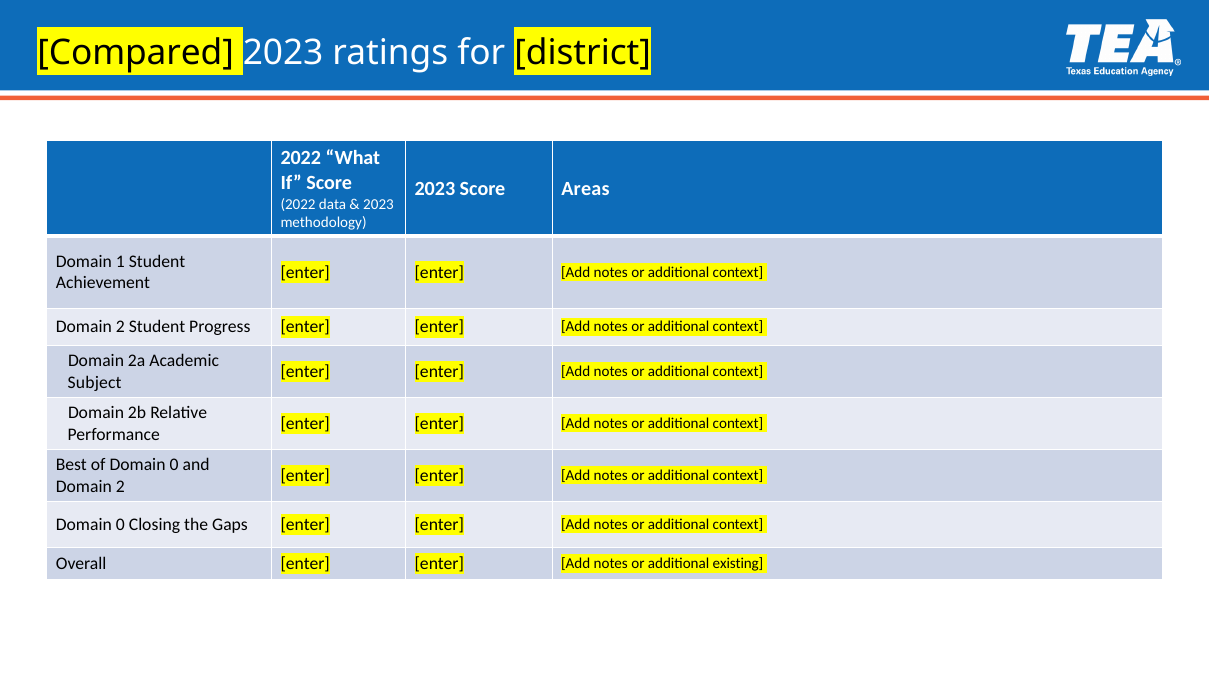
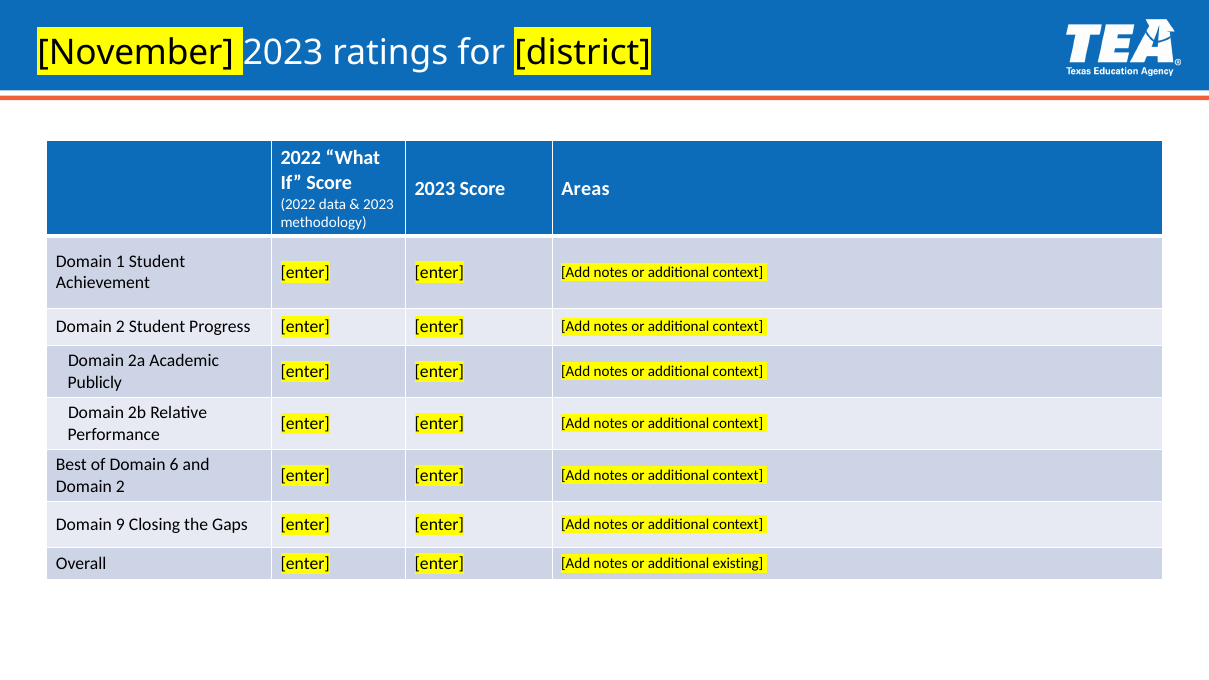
Compared: Compared -> November
Subject: Subject -> Publicly
of Domain 0: 0 -> 6
0 at (120, 524): 0 -> 9
